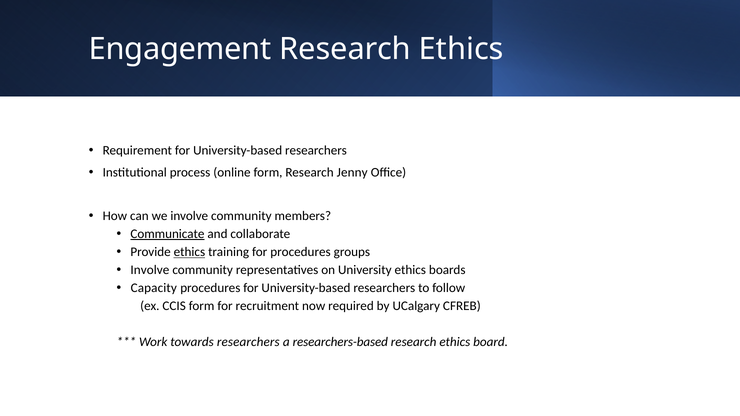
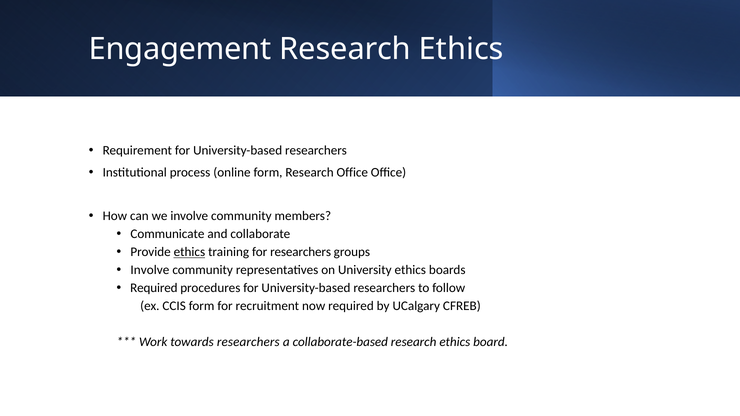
Research Jenny: Jenny -> Office
Communicate underline: present -> none
for procedures: procedures -> researchers
Capacity at (154, 288): Capacity -> Required
researchers-based: researchers-based -> collaborate-based
